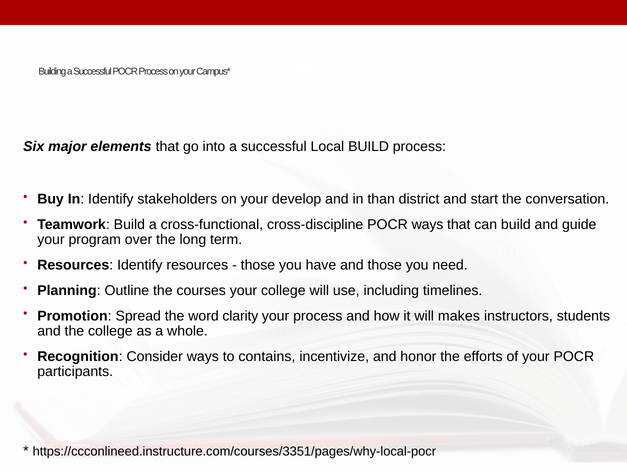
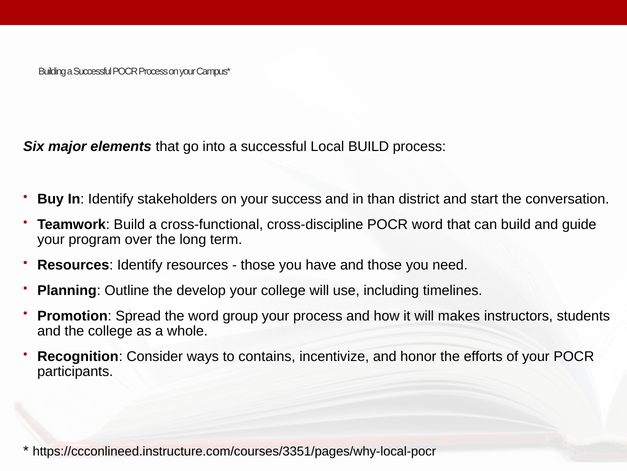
develop: develop -> success
POCR ways: ways -> word
courses: courses -> develop
clarity: clarity -> group
